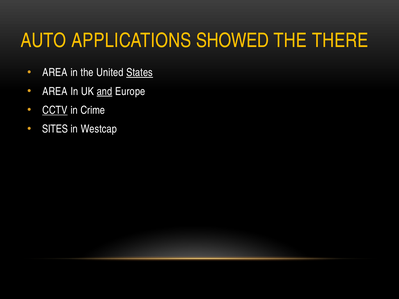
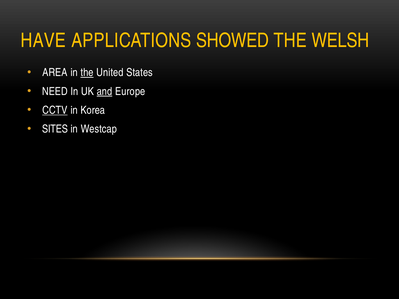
AUTO: AUTO -> HAVE
THERE: THERE -> WELSH
the at (87, 73) underline: none -> present
States underline: present -> none
AREA at (55, 91): AREA -> NEED
Crime: Crime -> Korea
